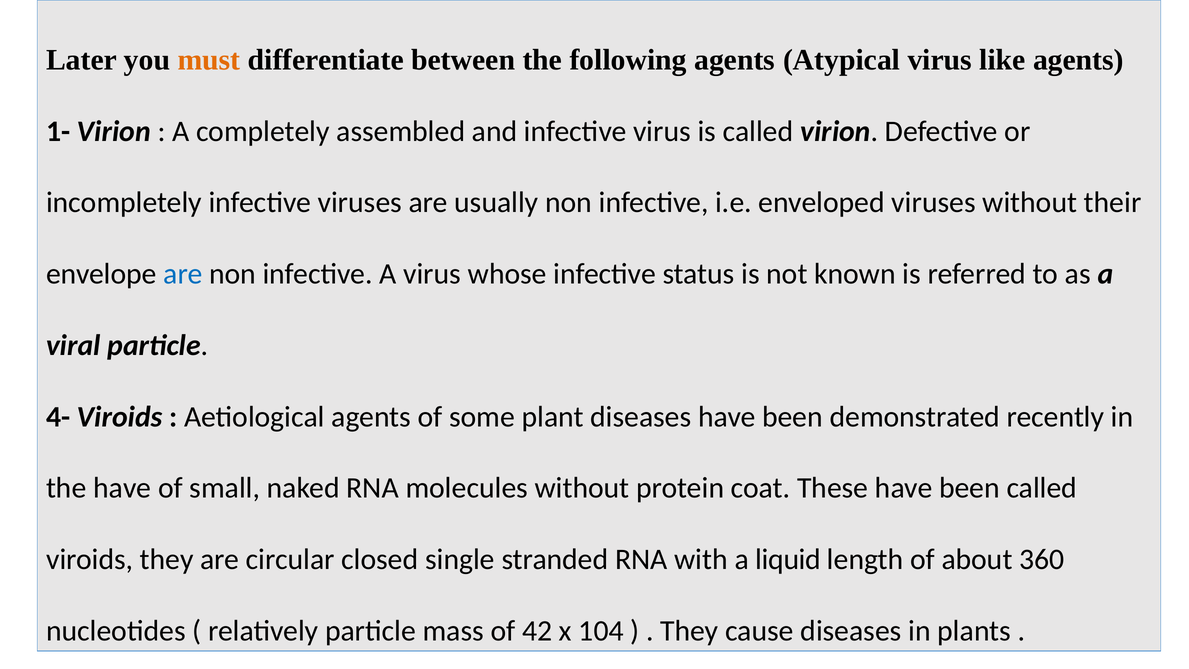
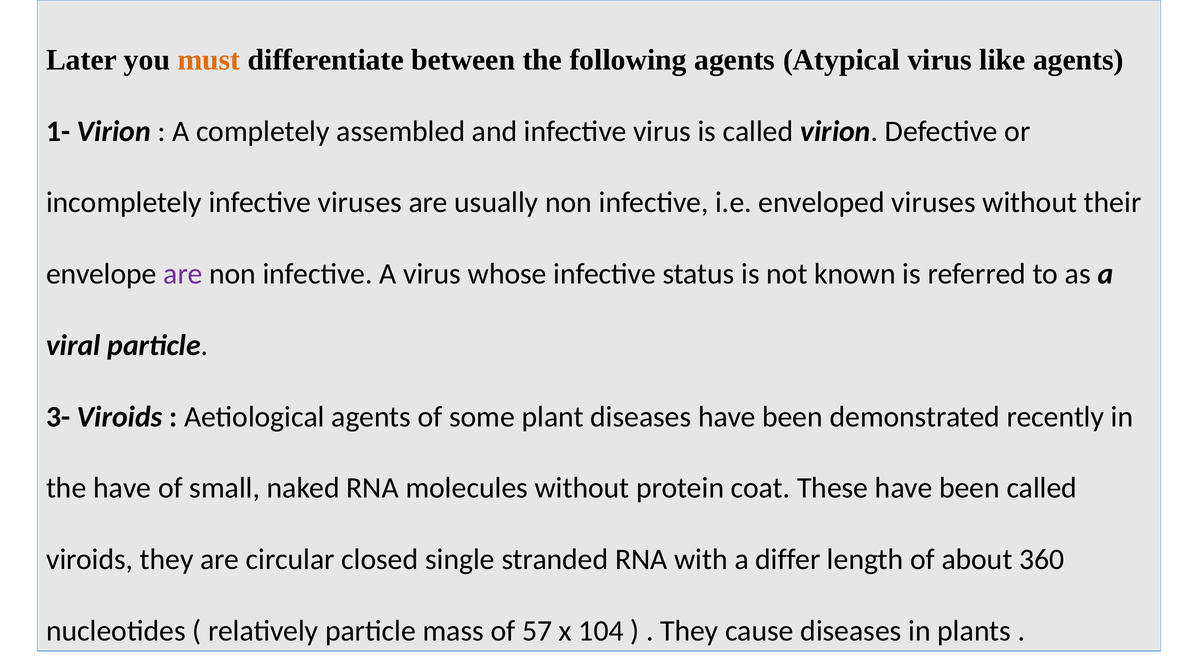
are at (183, 274) colour: blue -> purple
4-: 4- -> 3-
liquid: liquid -> differ
42: 42 -> 57
